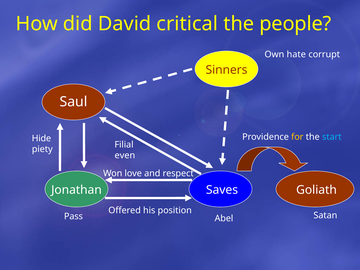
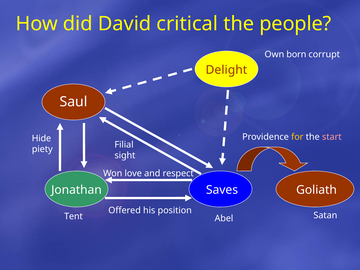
hate: hate -> born
Sinners: Sinners -> Delight
start colour: light blue -> pink
even: even -> sight
Pass: Pass -> Tent
